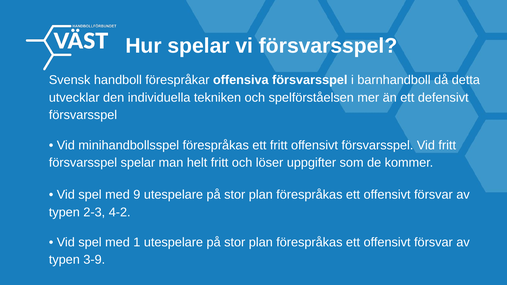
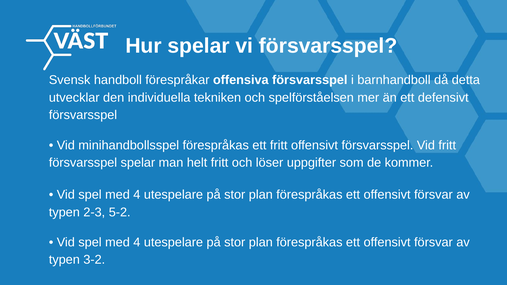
9 at (137, 195): 9 -> 4
4-2: 4-2 -> 5-2
1 at (137, 242): 1 -> 4
3-9: 3-9 -> 3-2
